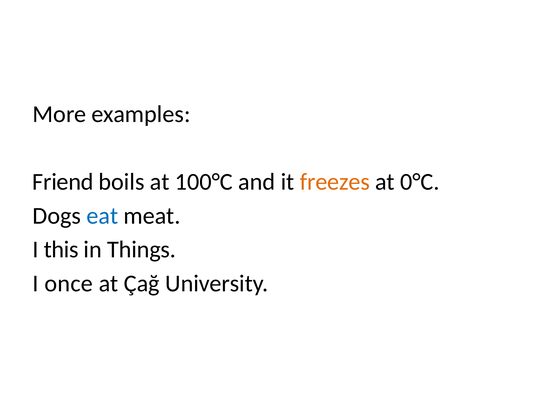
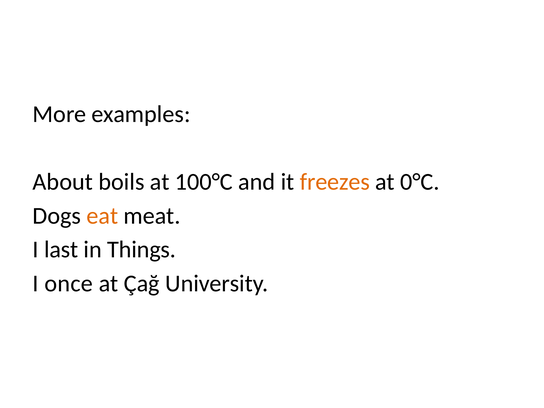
Friend: Friend -> About
eat colour: blue -> orange
this: this -> last
